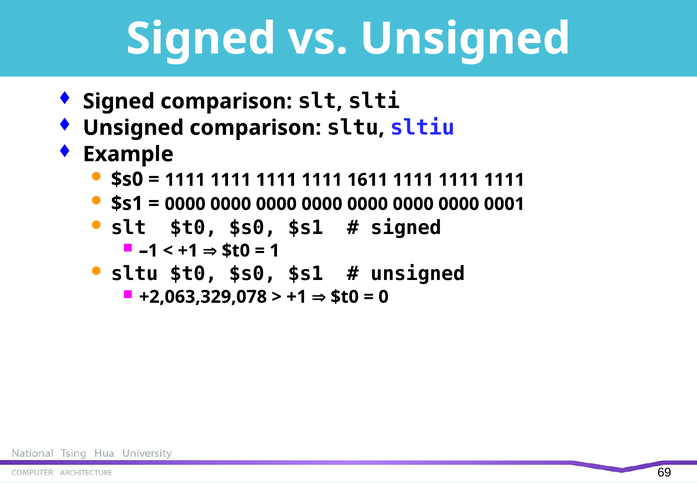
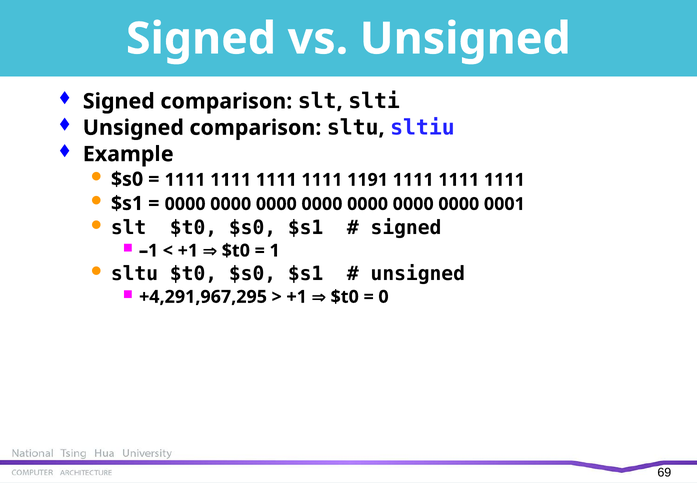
1611: 1611 -> 1191
+2,063,329,078: +2,063,329,078 -> +4,291,967,295
